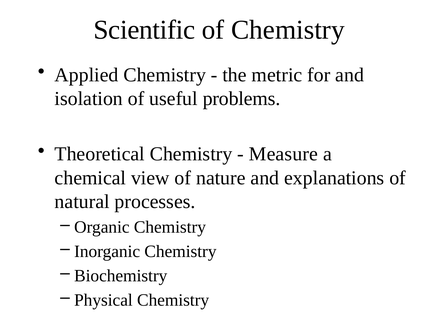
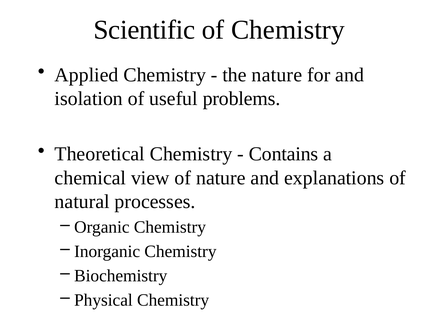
the metric: metric -> nature
Measure: Measure -> Contains
